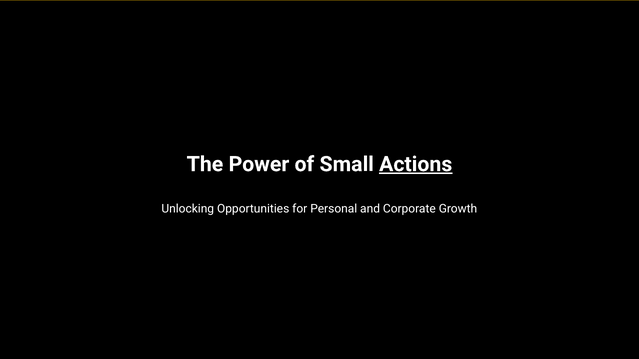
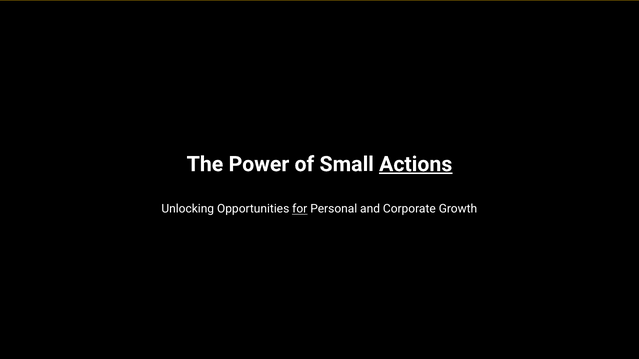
for underline: none -> present
